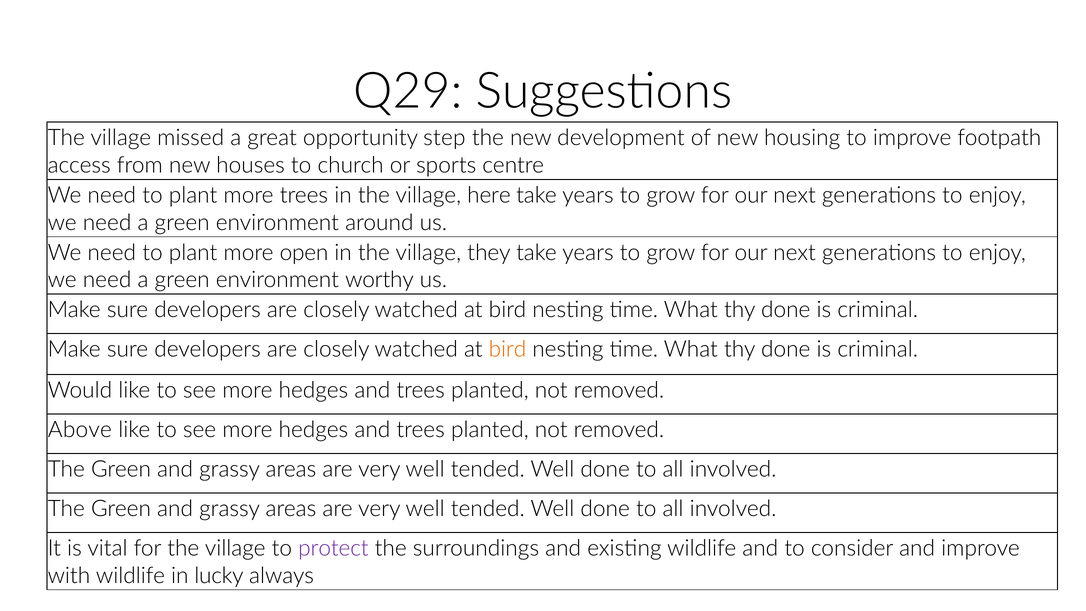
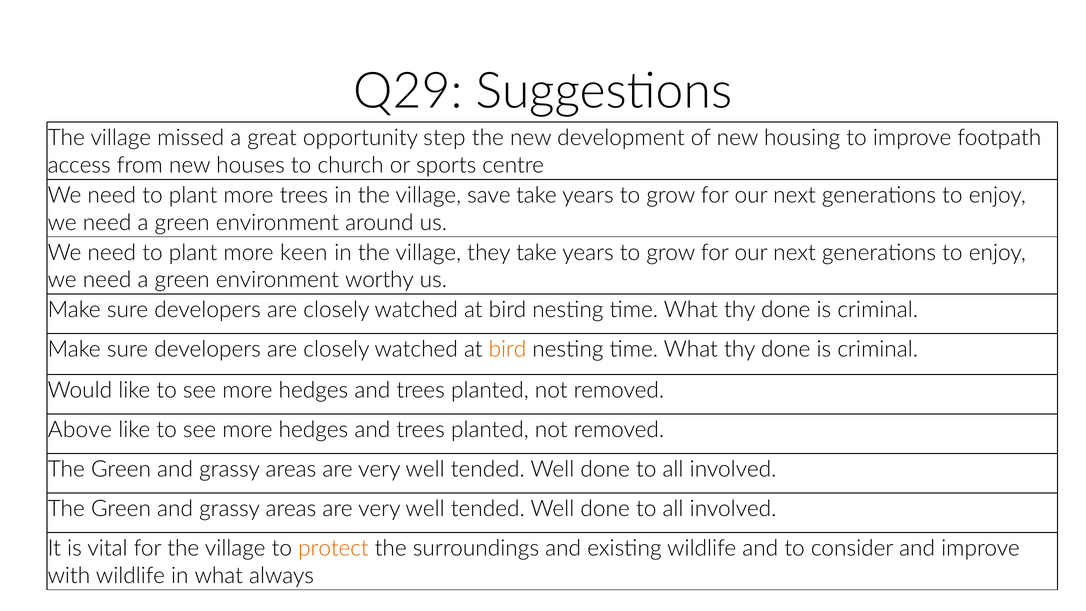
here: here -> save
open: open -> keen
protect colour: purple -> orange
in lucky: lucky -> what
